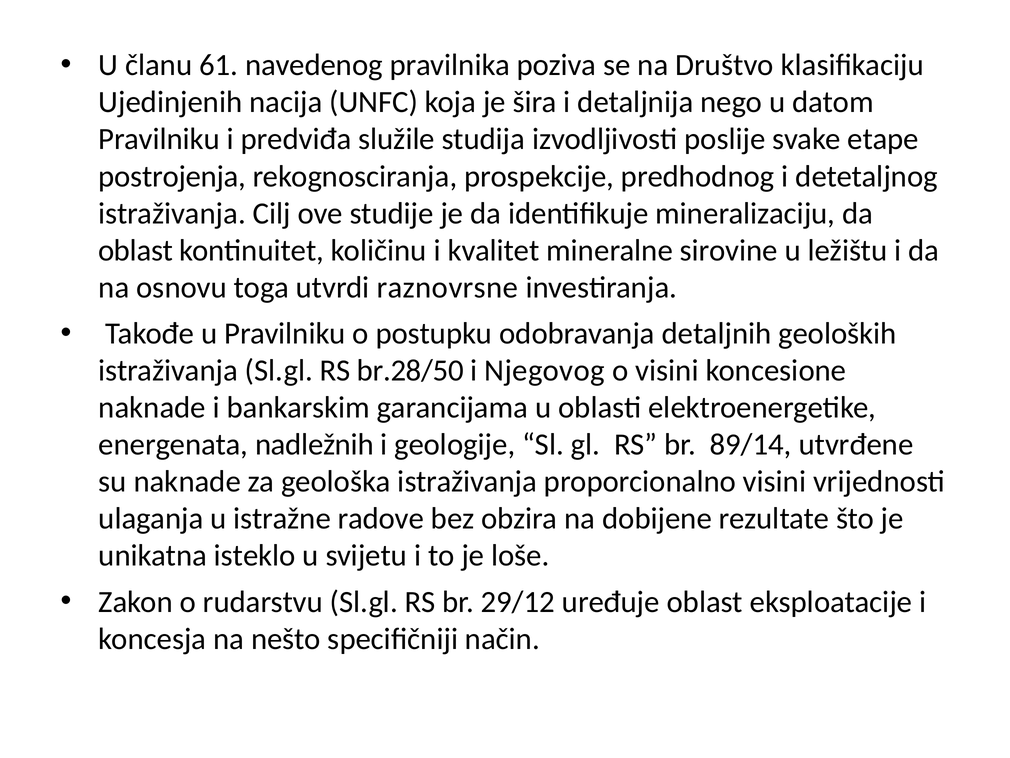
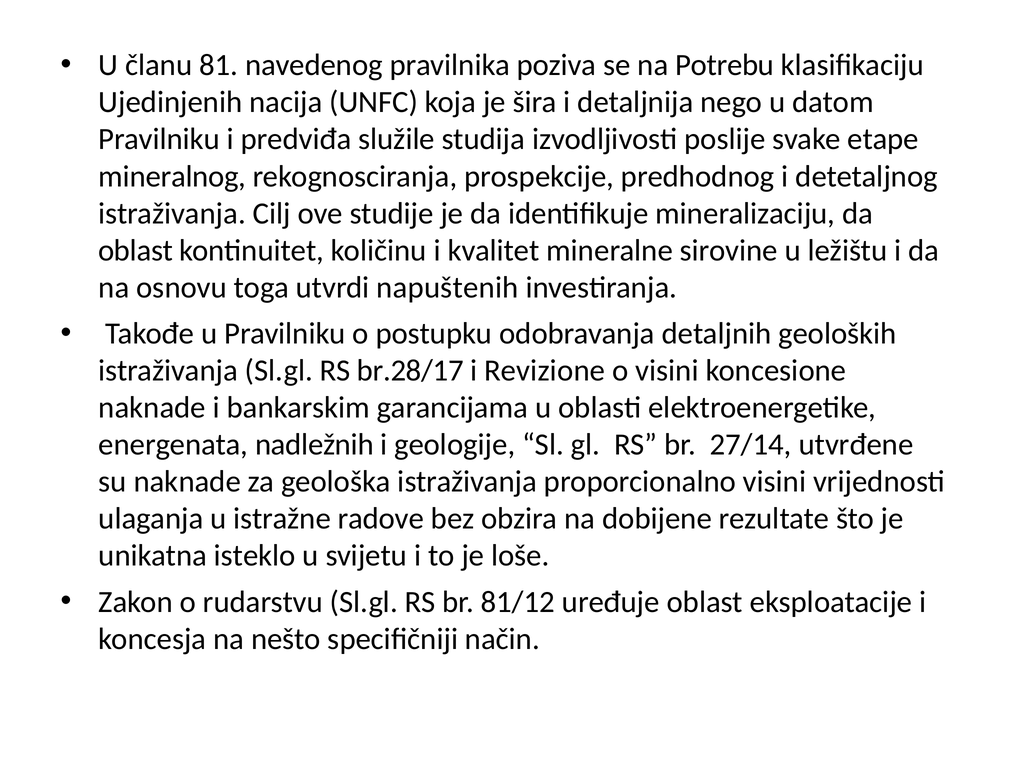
61: 61 -> 81
Društvo: Društvo -> Potrebu
postrojenja: postrojenja -> mineralnog
raznovrsne: raznovrsne -> napuštenih
br.28/50: br.28/50 -> br.28/17
Njegovog: Njegovog -> Revizione
89/14: 89/14 -> 27/14
29/12: 29/12 -> 81/12
